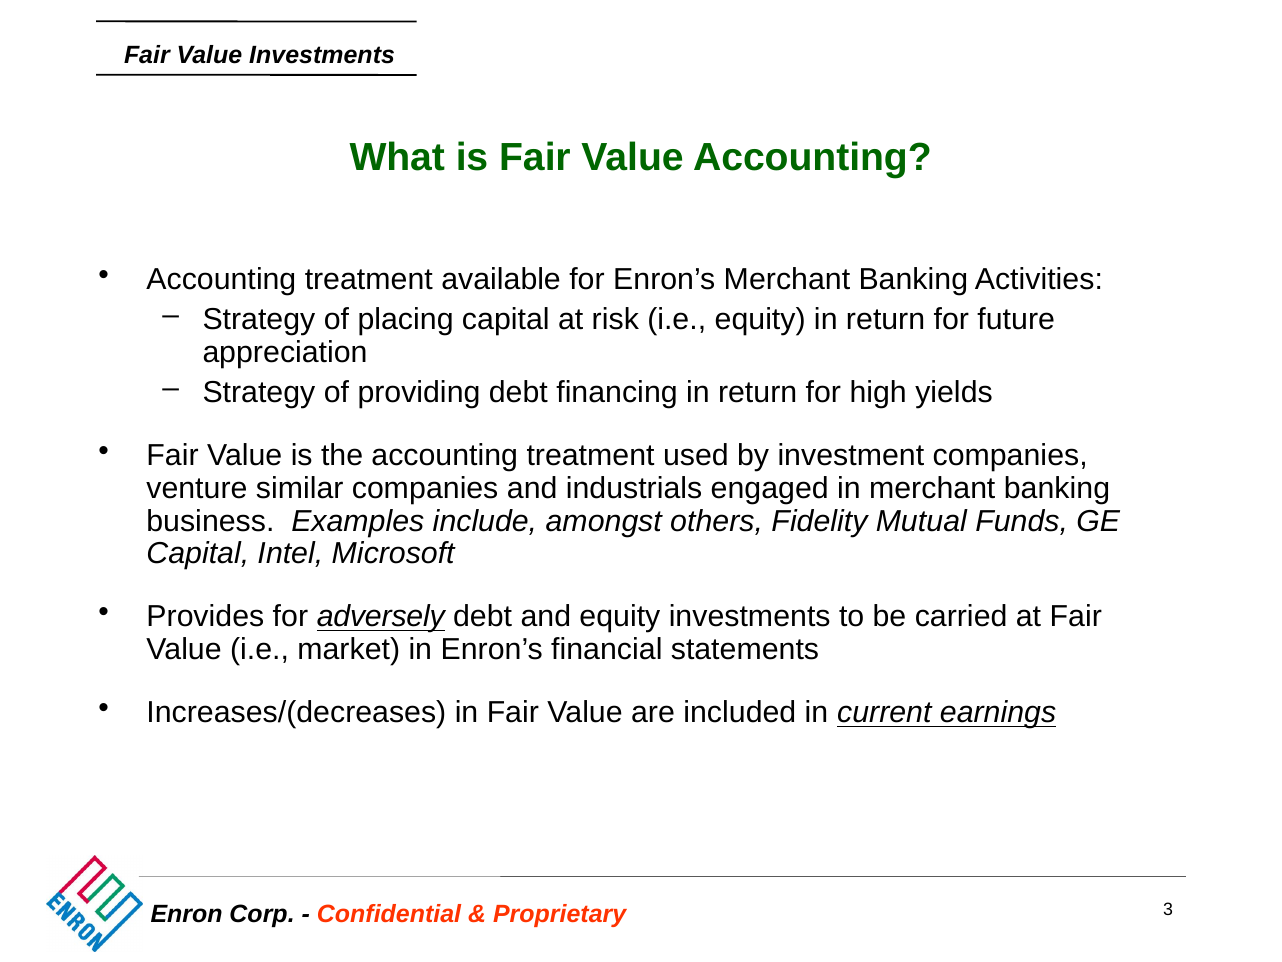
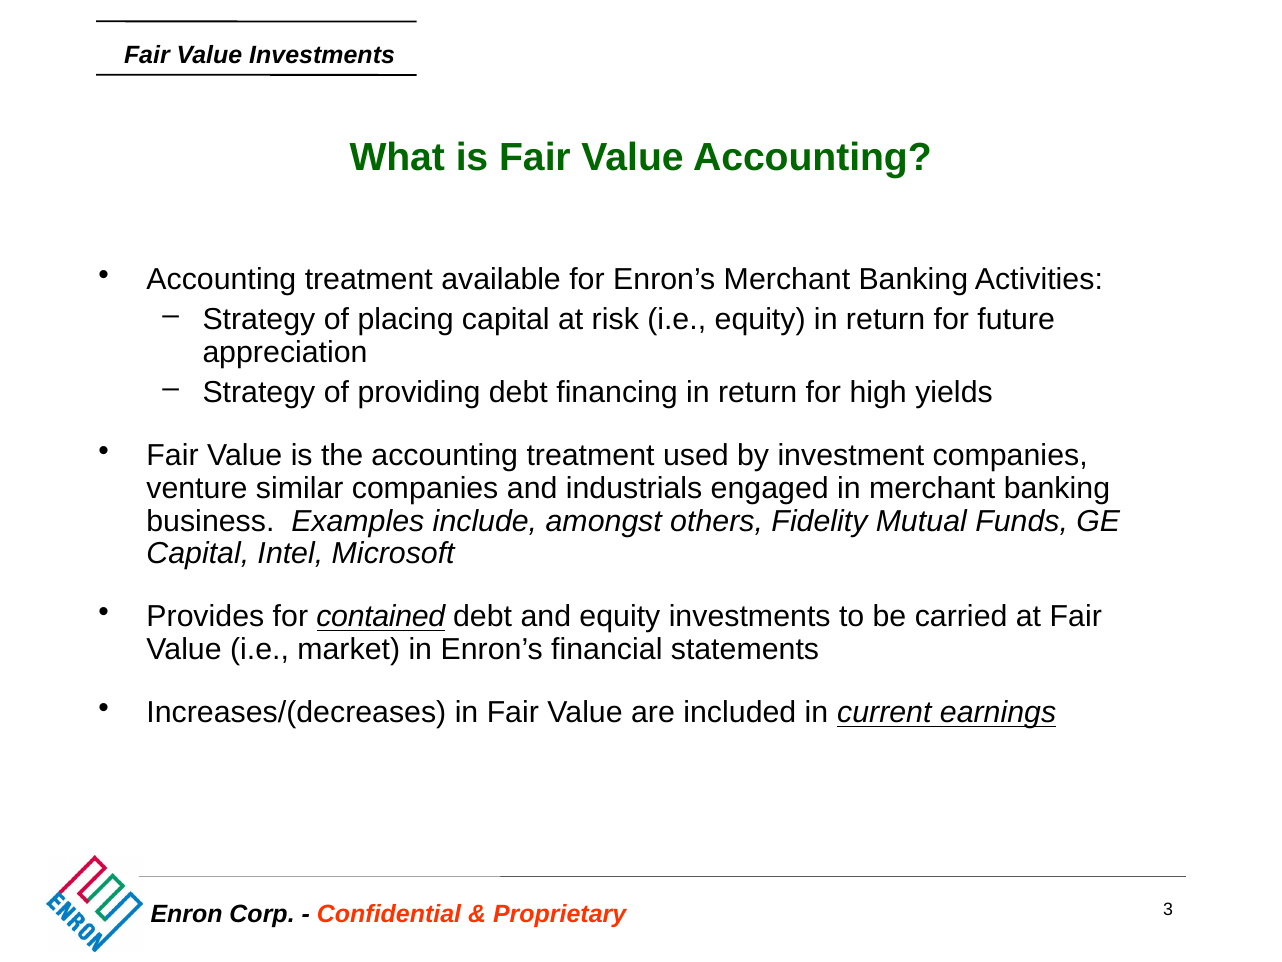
adversely: adversely -> contained
